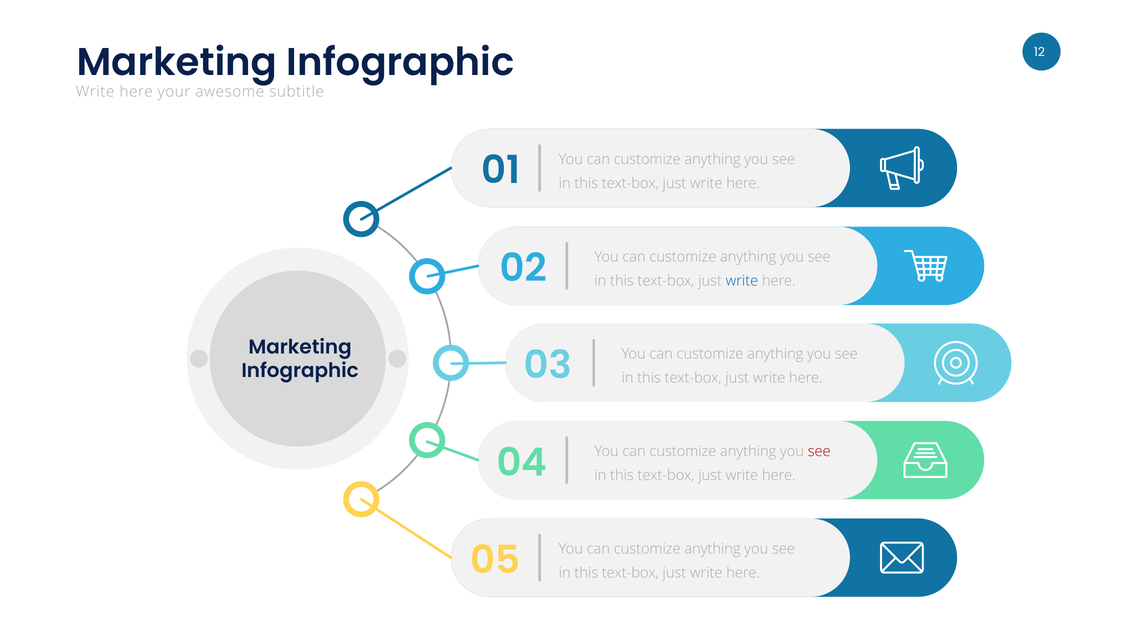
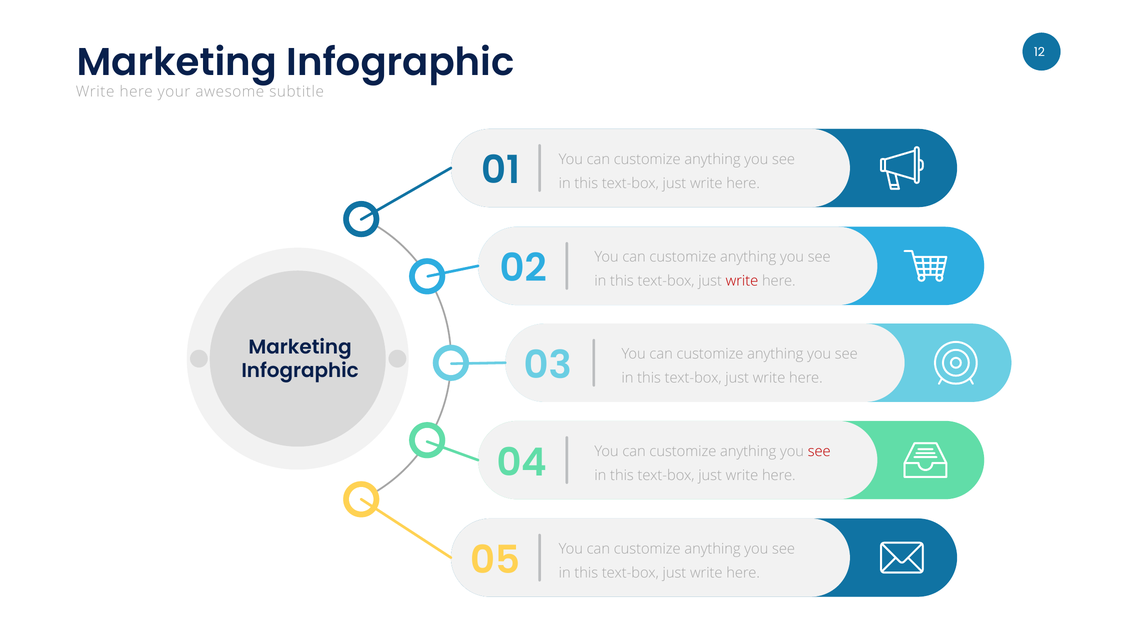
write at (742, 281) colour: blue -> red
